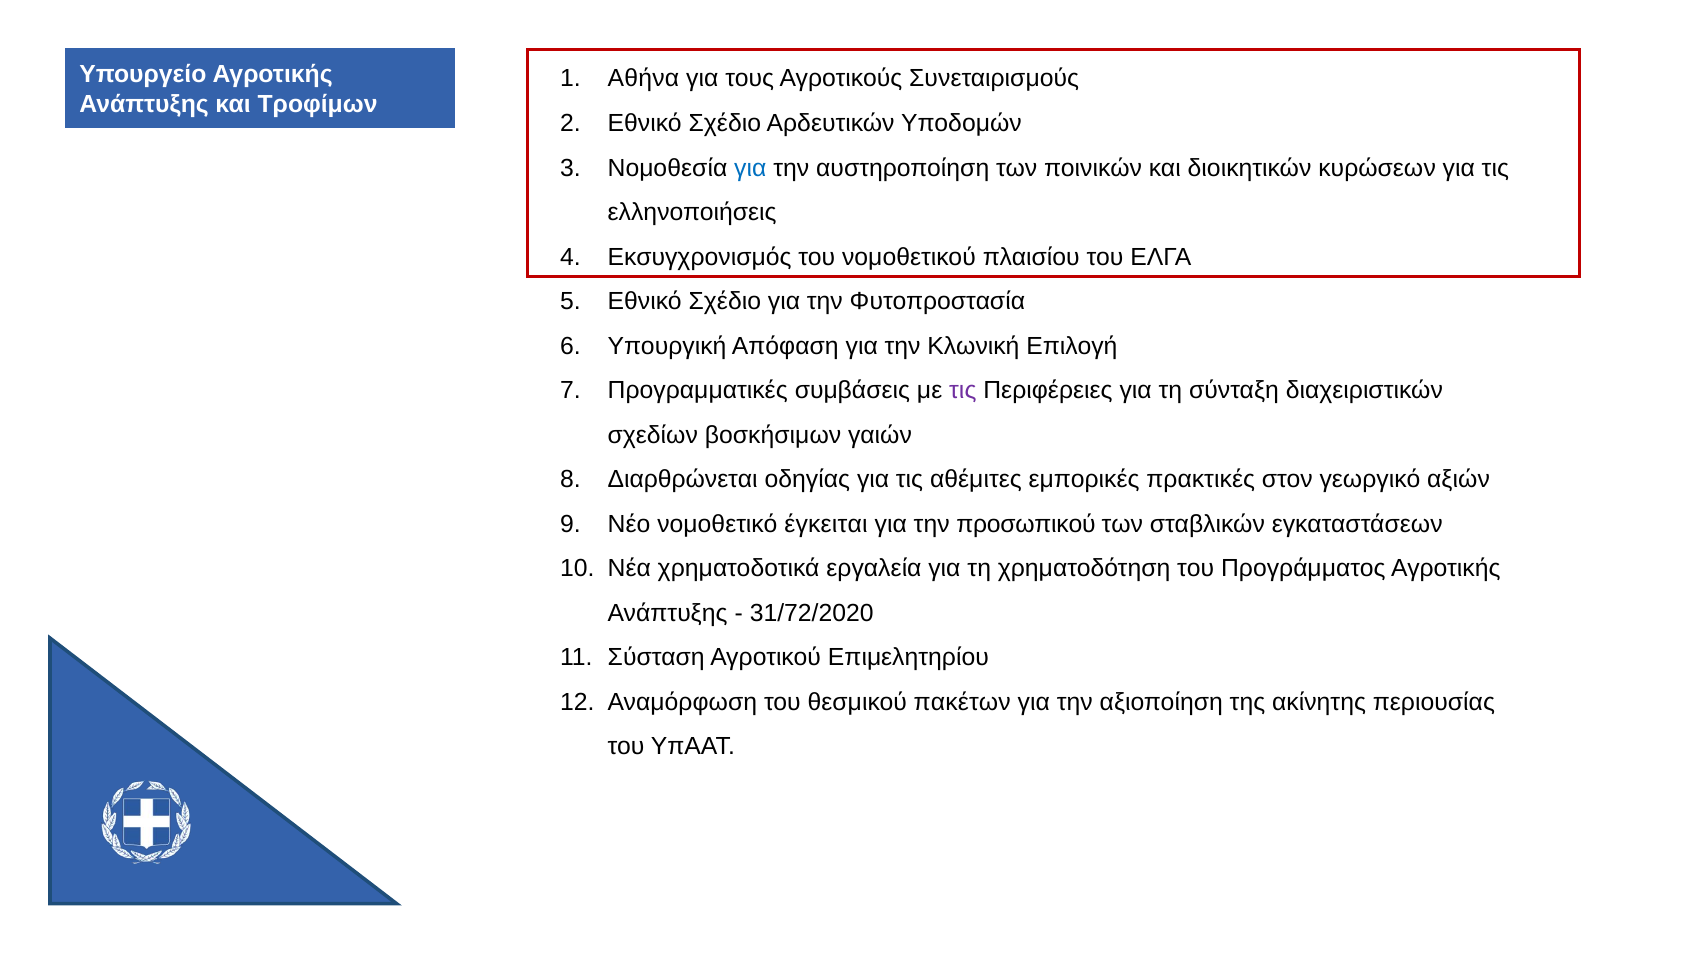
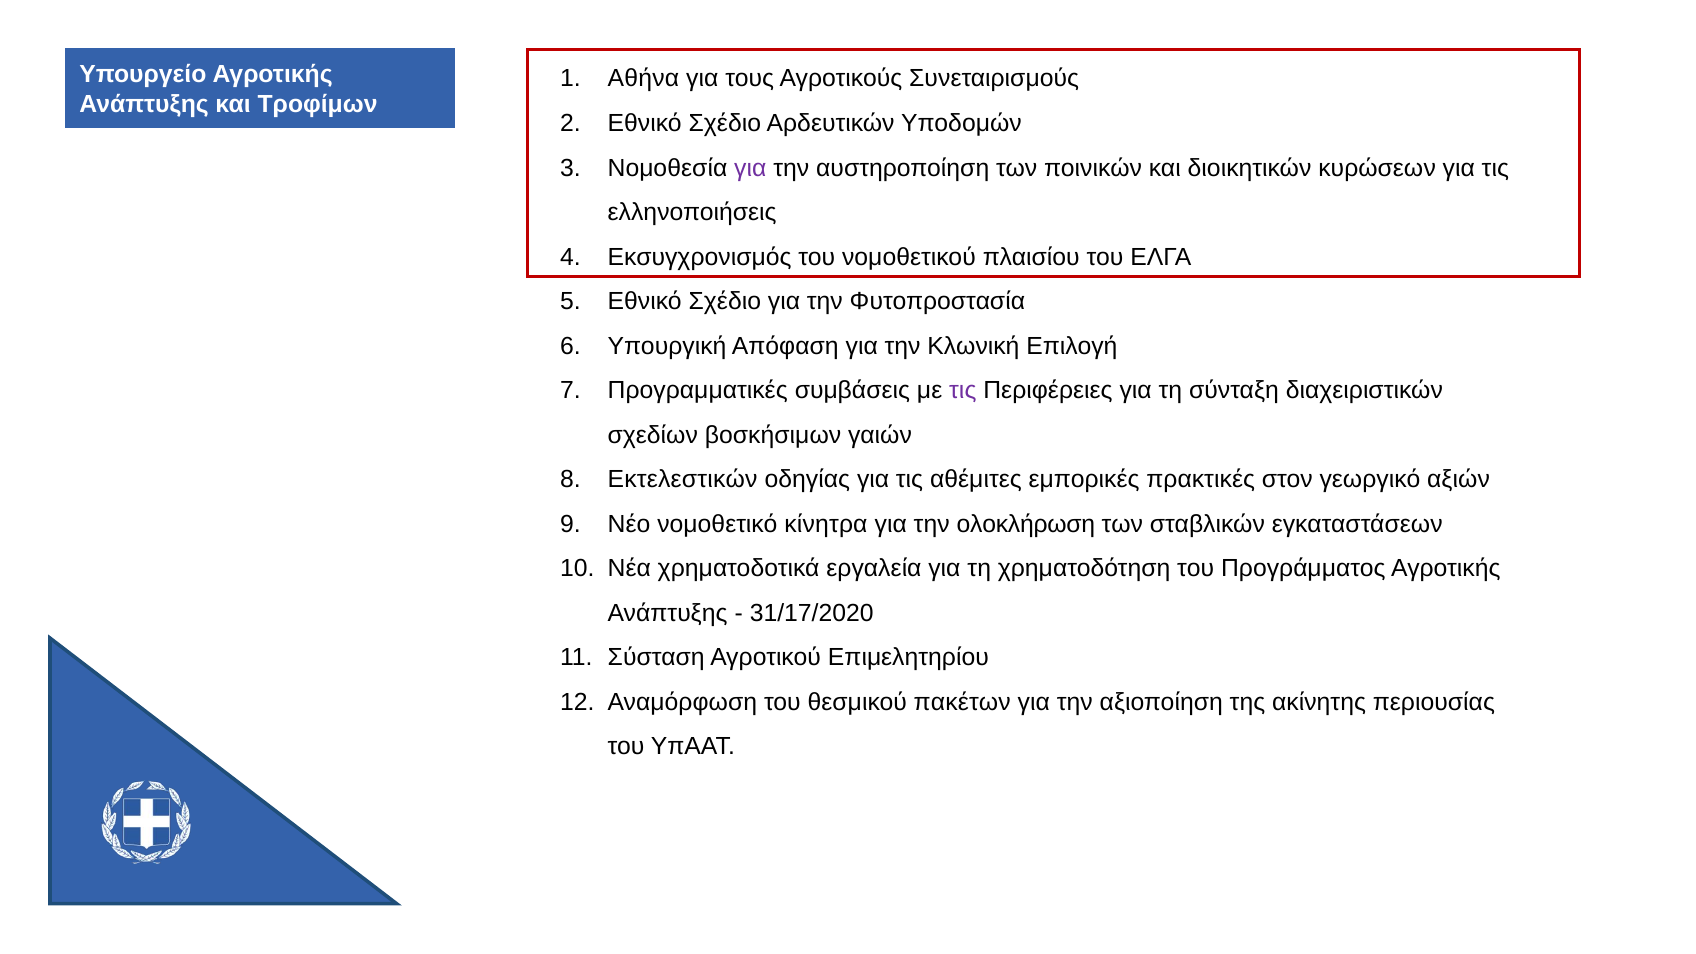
για at (750, 168) colour: blue -> purple
Διαρθρώνεται: Διαρθρώνεται -> Εκτελεστικών
έγκειται: έγκειται -> κίνητρα
προσωπικού: προσωπικού -> ολοκλήρωση
31/72/2020: 31/72/2020 -> 31/17/2020
